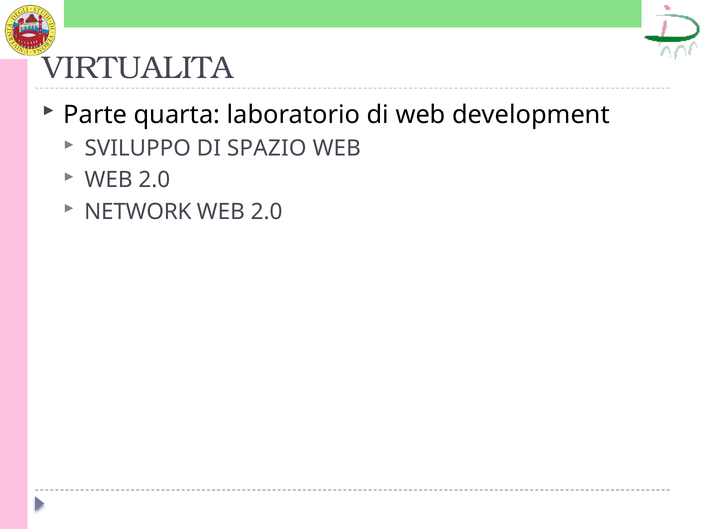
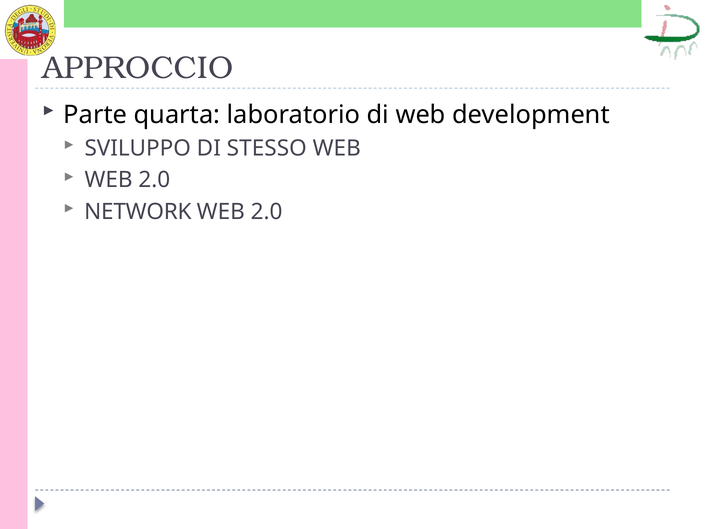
VIRTUALITA: VIRTUALITA -> APPROCCIO
SPAZIO: SPAZIO -> STESSO
